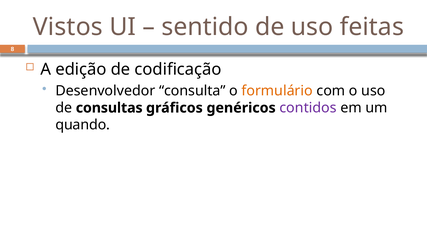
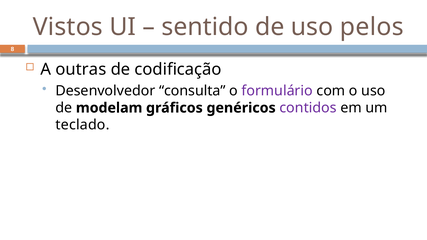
feitas: feitas -> pelos
edição: edição -> outras
formulário colour: orange -> purple
consultas: consultas -> modelam
quando: quando -> teclado
